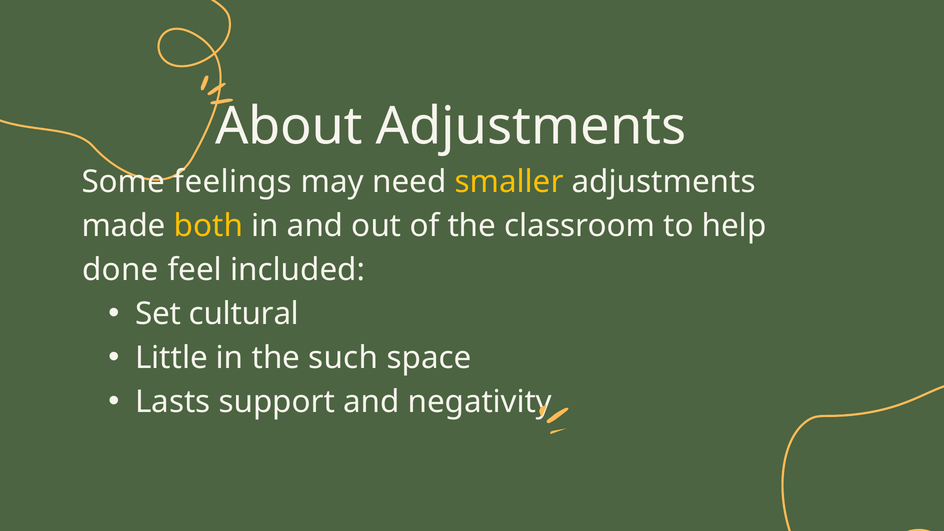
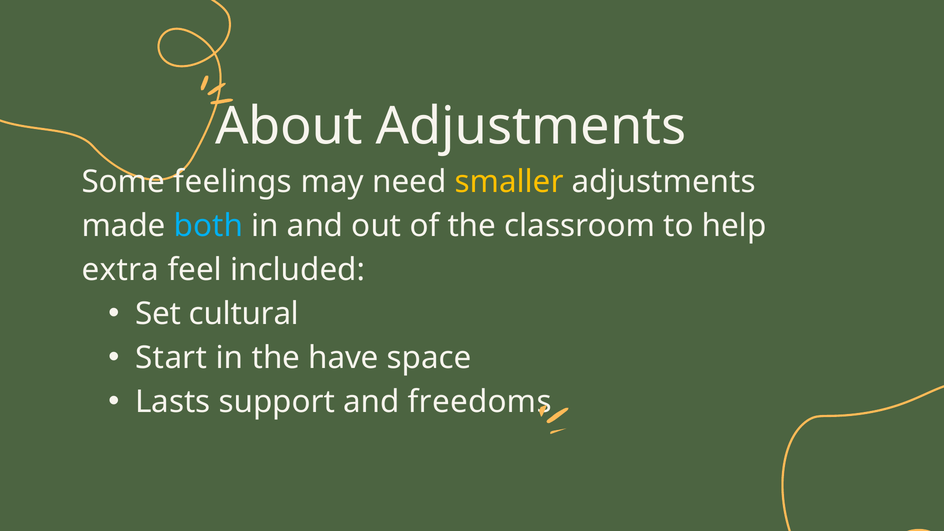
both colour: yellow -> light blue
done: done -> extra
Little: Little -> Start
such: such -> have
negativity: negativity -> freedoms
